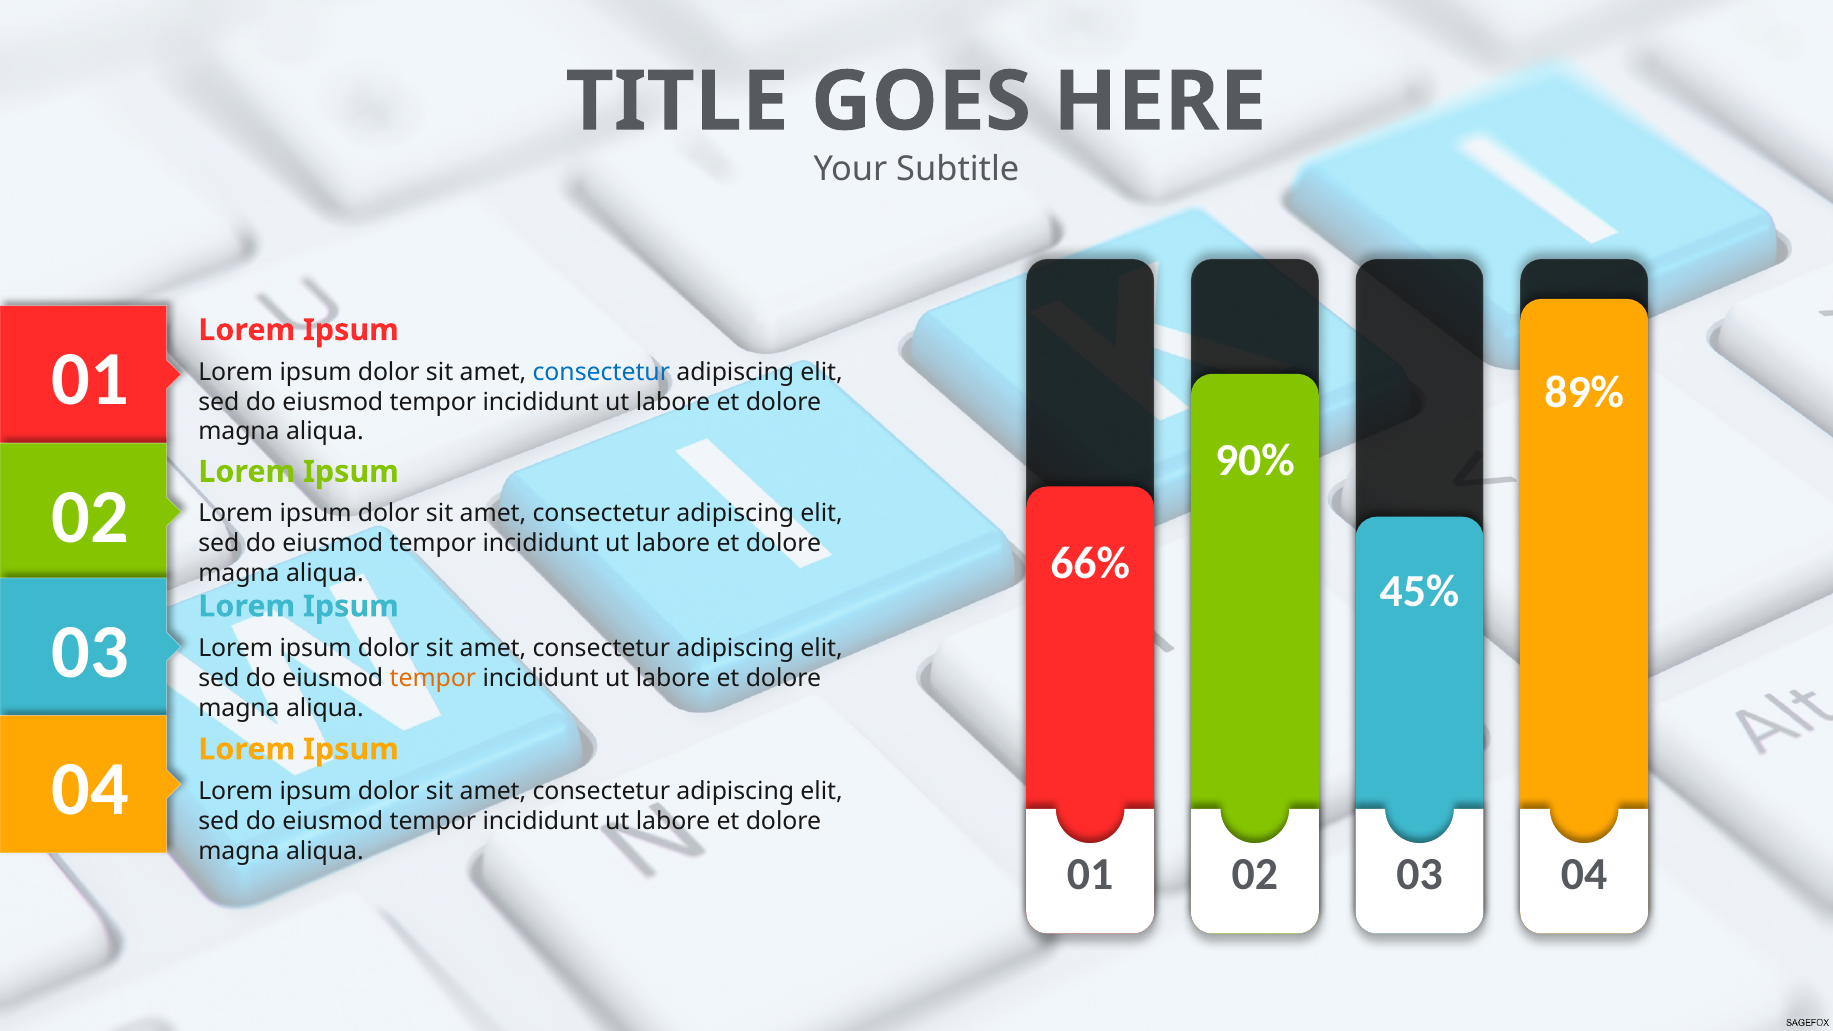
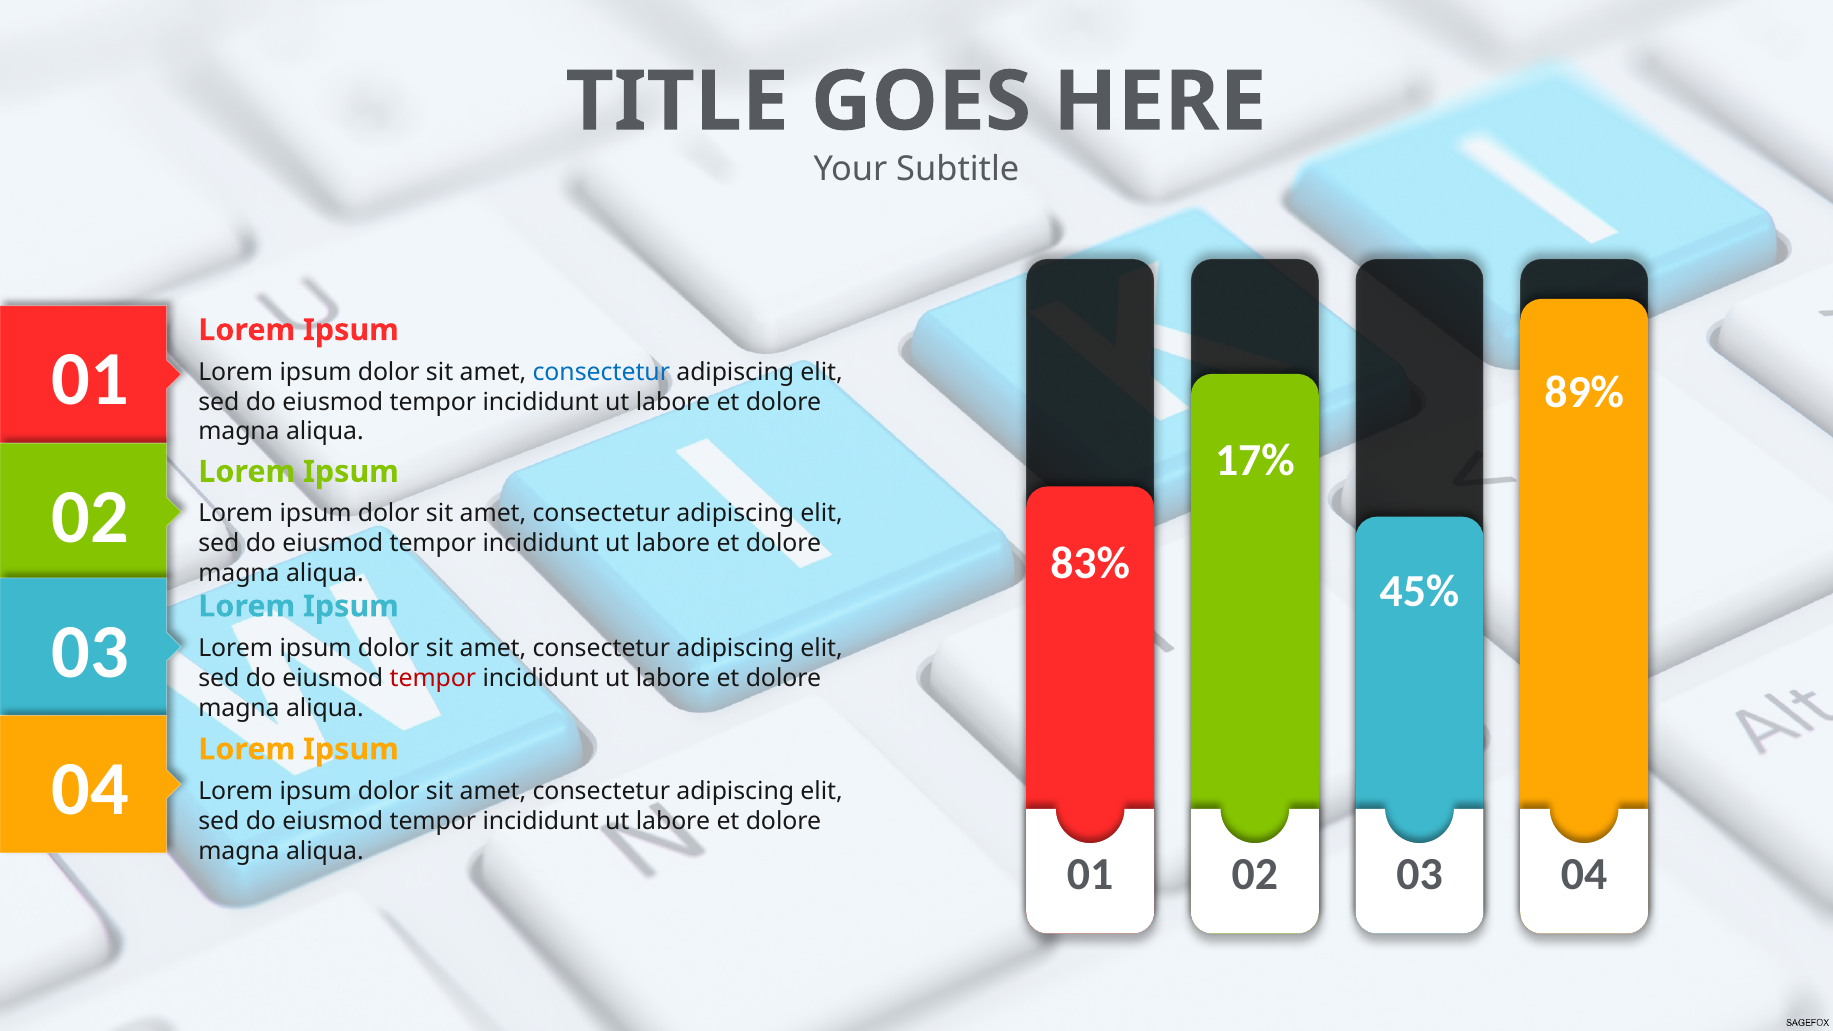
90%: 90% -> 17%
66%: 66% -> 83%
tempor at (433, 678) colour: orange -> red
